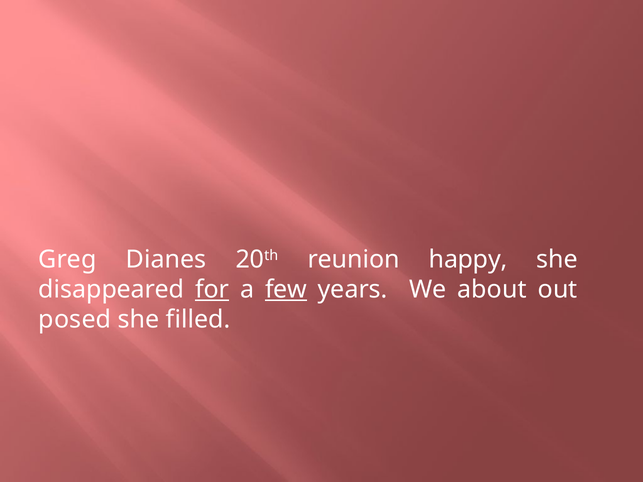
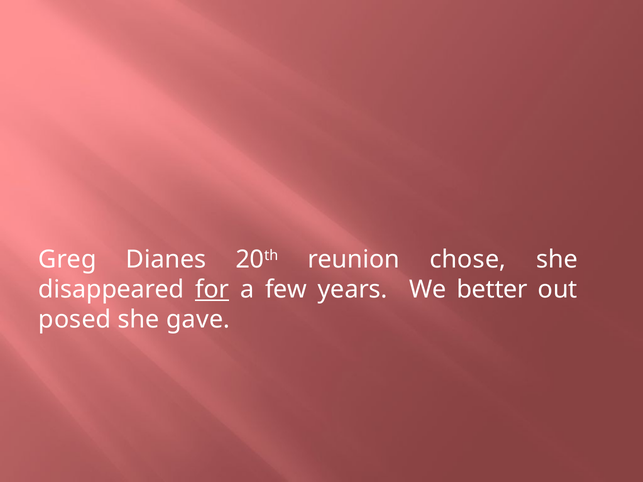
happy: happy -> chose
few underline: present -> none
about: about -> better
filled: filled -> gave
